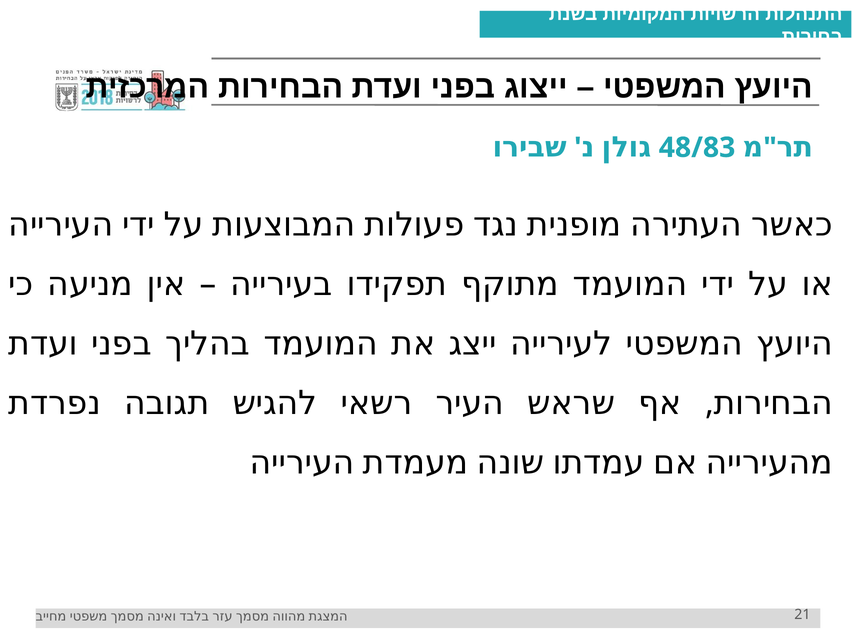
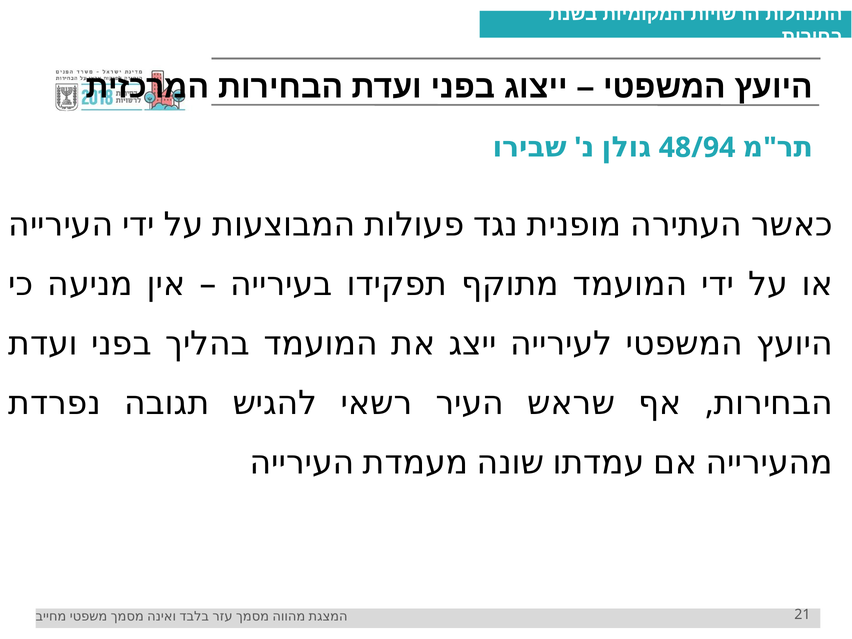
48/83: 48/83 -> 48/94
